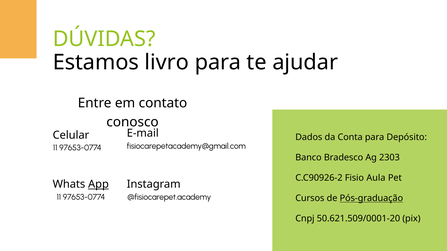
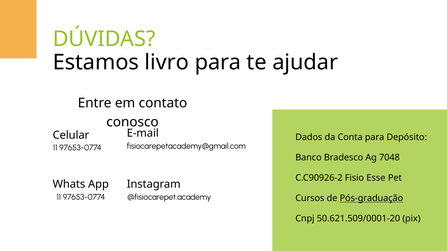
2303: 2303 -> 7048
Aula: Aula -> Esse
App underline: present -> none
